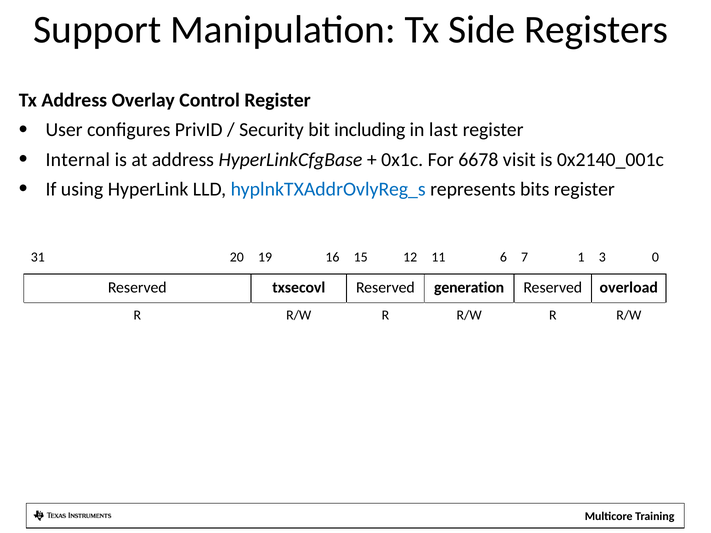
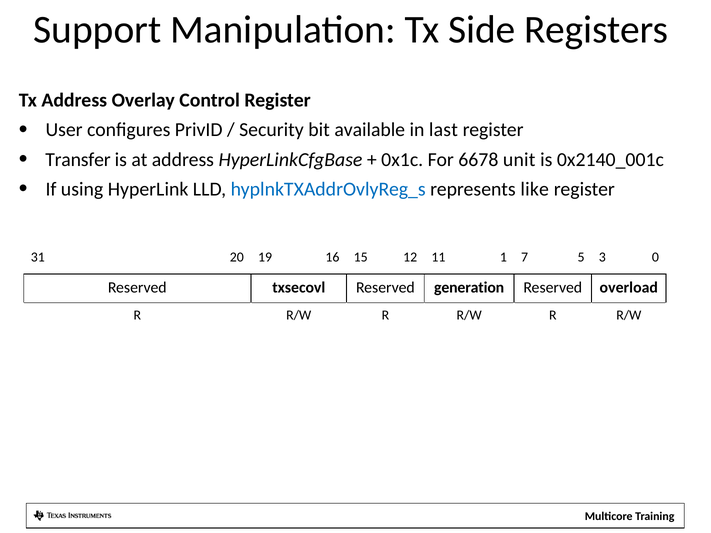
including: including -> available
Internal: Internal -> Transfer
visit: visit -> unit
bits: bits -> like
6: 6 -> 1
1: 1 -> 5
